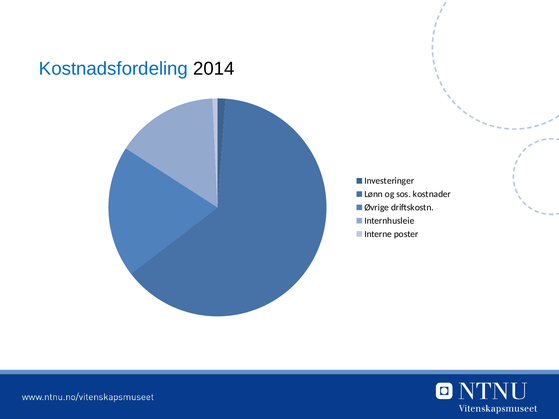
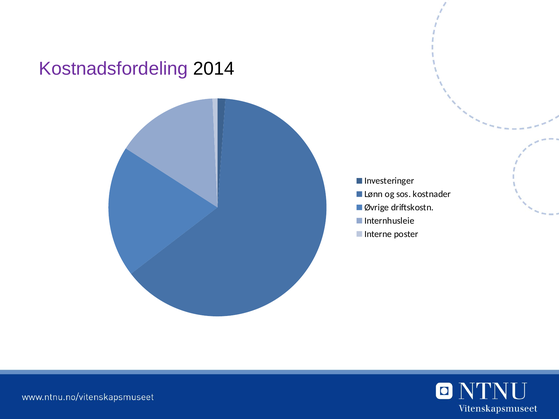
Kostnadsfordeling colour: blue -> purple
